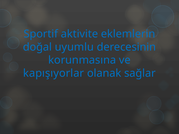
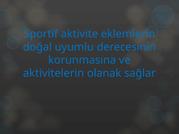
kapışıyorlar: kapışıyorlar -> aktivitelerin
